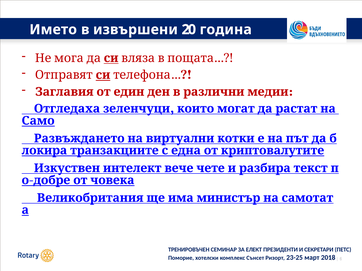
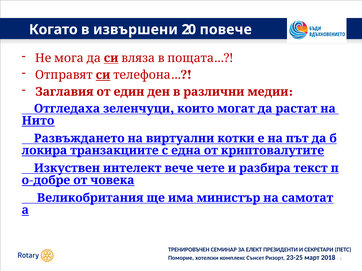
Името: Името -> Когато
година: година -> повече
Само: Само -> Нито
